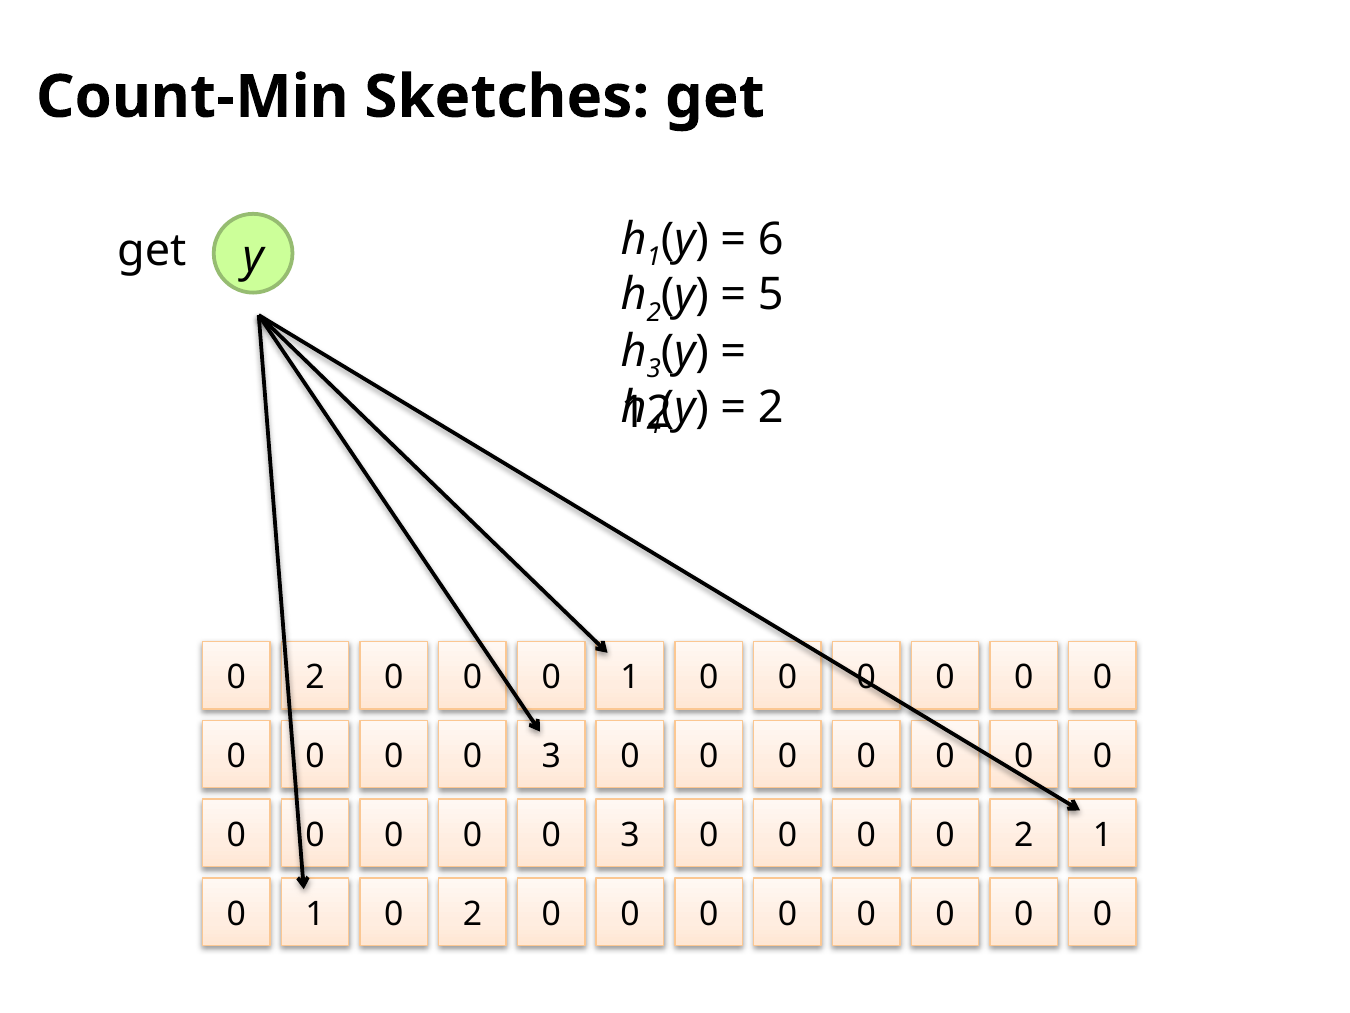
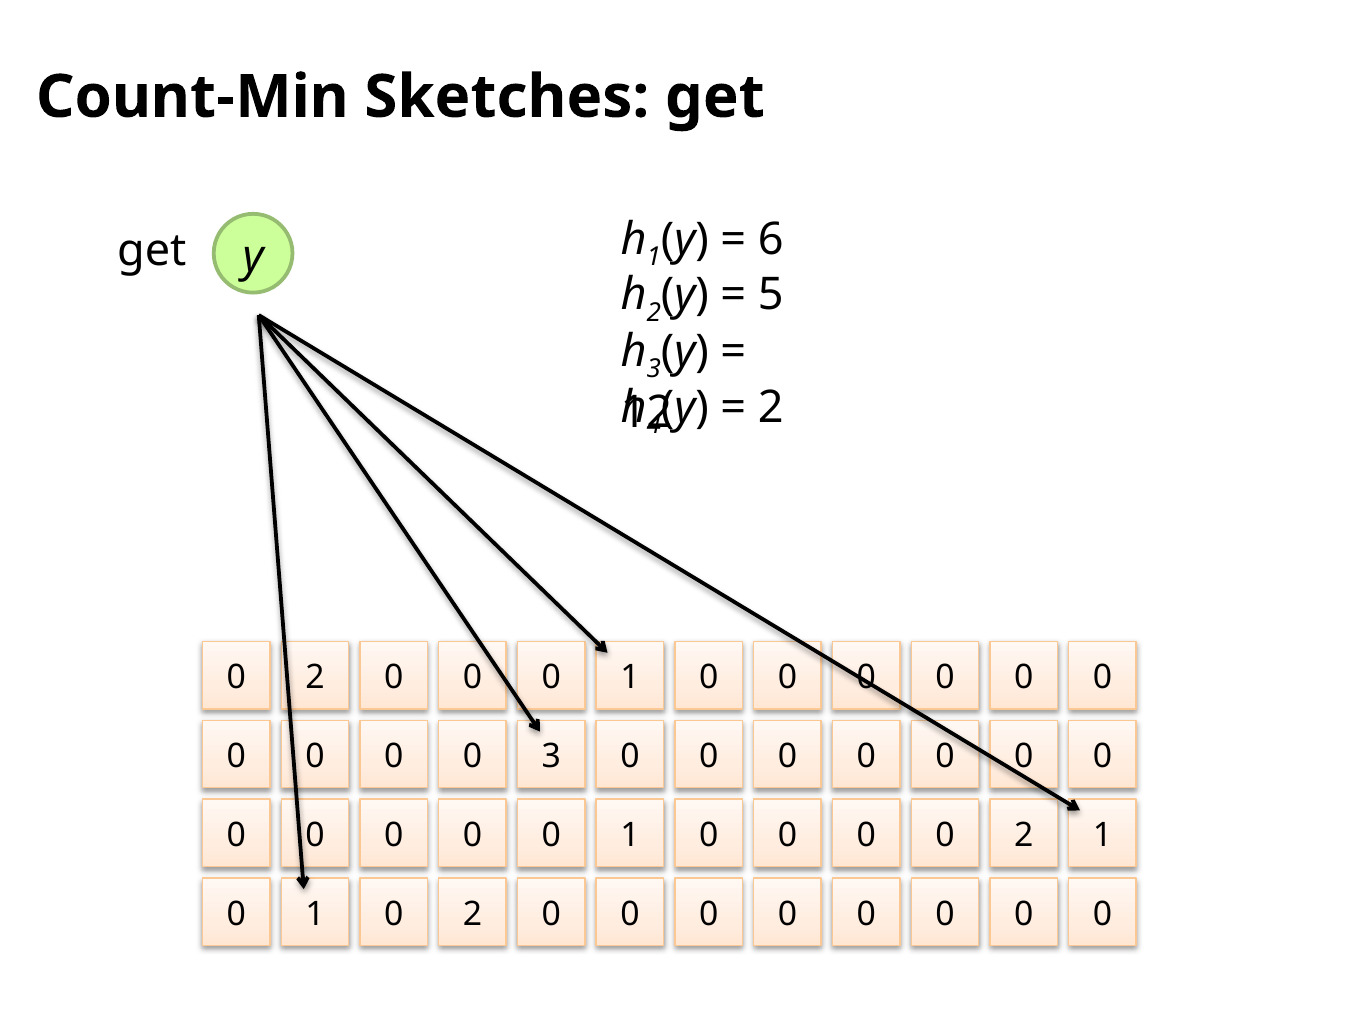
3 at (630, 835): 3 -> 1
